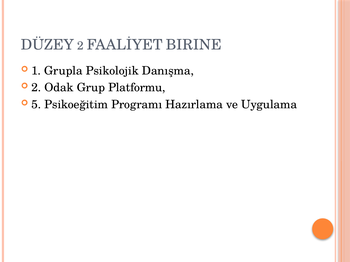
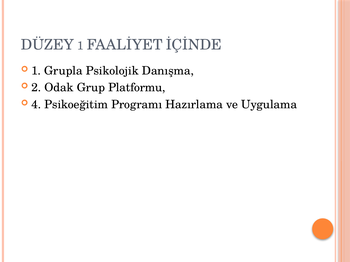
DÜZEY 2: 2 -> 1
BIRINE: BIRINE -> İÇİNDE
5: 5 -> 4
